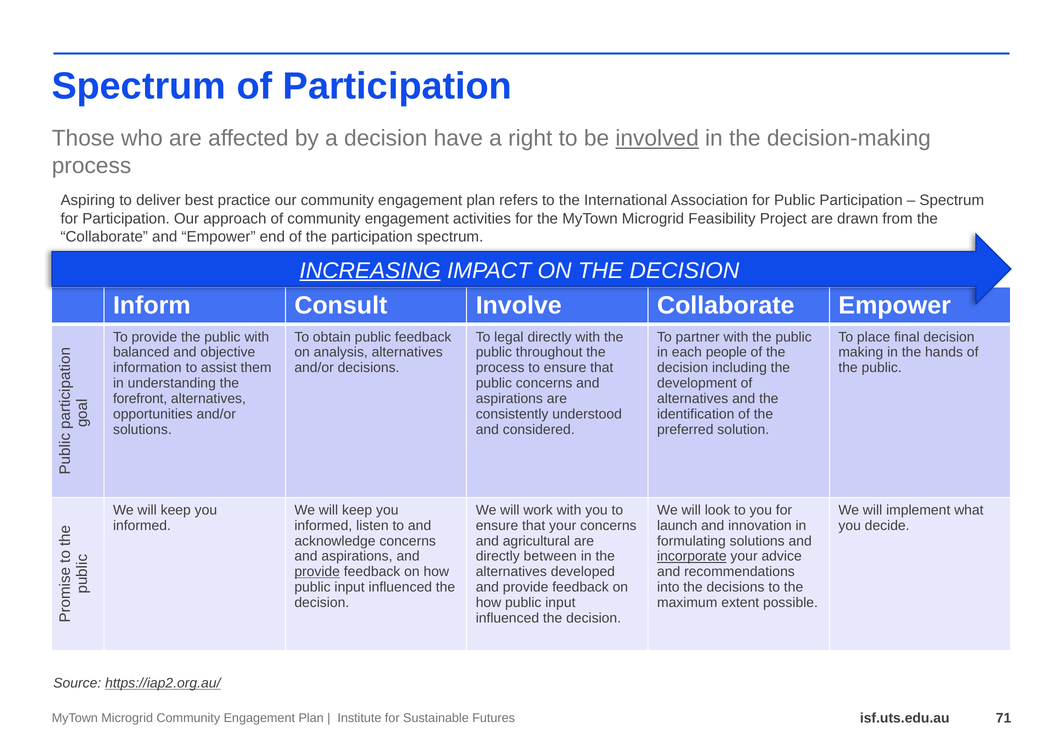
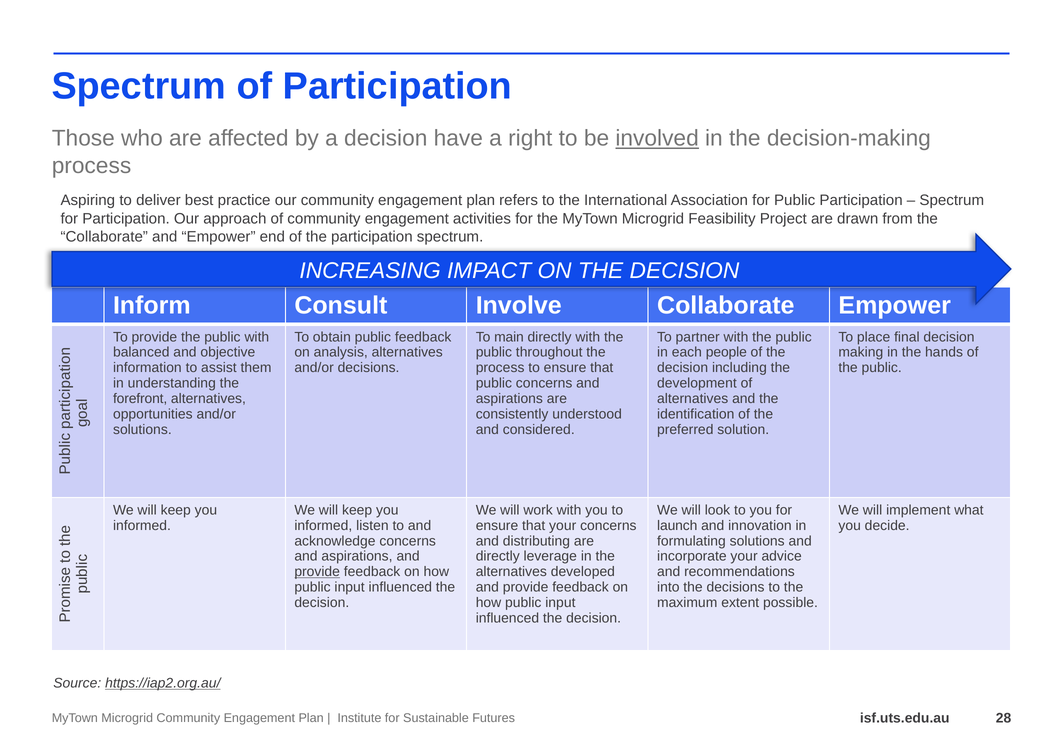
INCREASING underline: present -> none
legal: legal -> main
agricultural: agricultural -> distributing
between: between -> leverage
incorporate underline: present -> none
71: 71 -> 28
